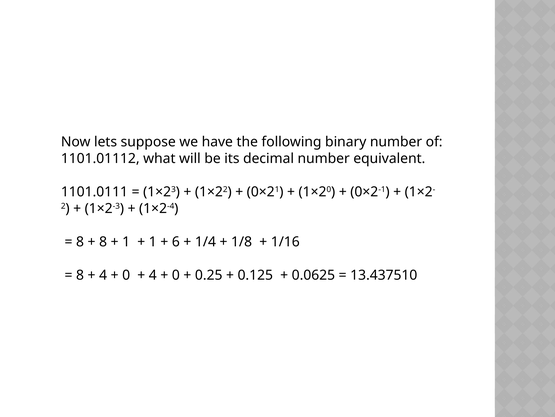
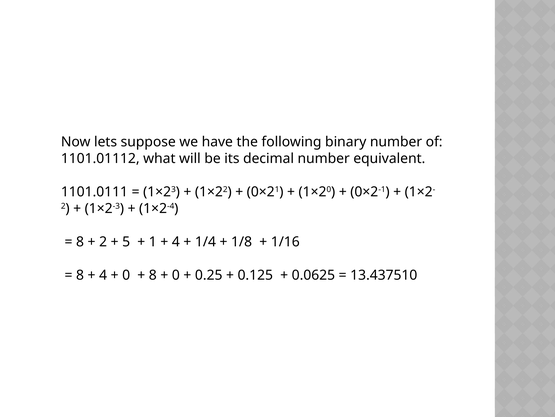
8 at (103, 241): 8 -> 2
1 at (126, 241): 1 -> 5
6 at (176, 241): 6 -> 4
4 at (153, 275): 4 -> 8
